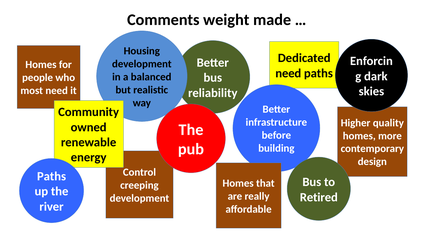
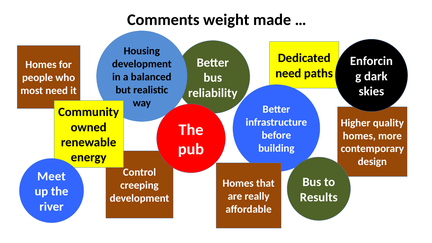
Paths at (52, 176): Paths -> Meet
Retired: Retired -> Results
